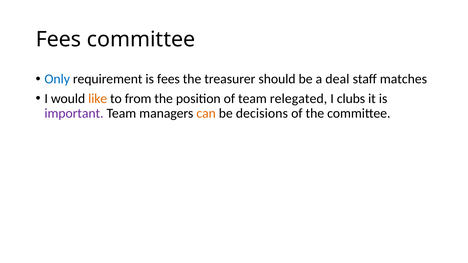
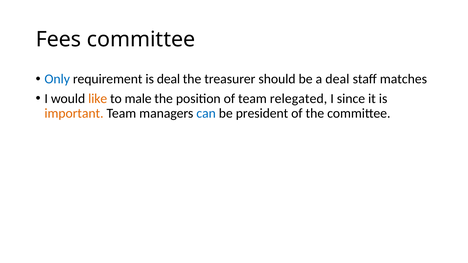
is fees: fees -> deal
from: from -> male
clubs: clubs -> since
important colour: purple -> orange
can colour: orange -> blue
decisions: decisions -> president
